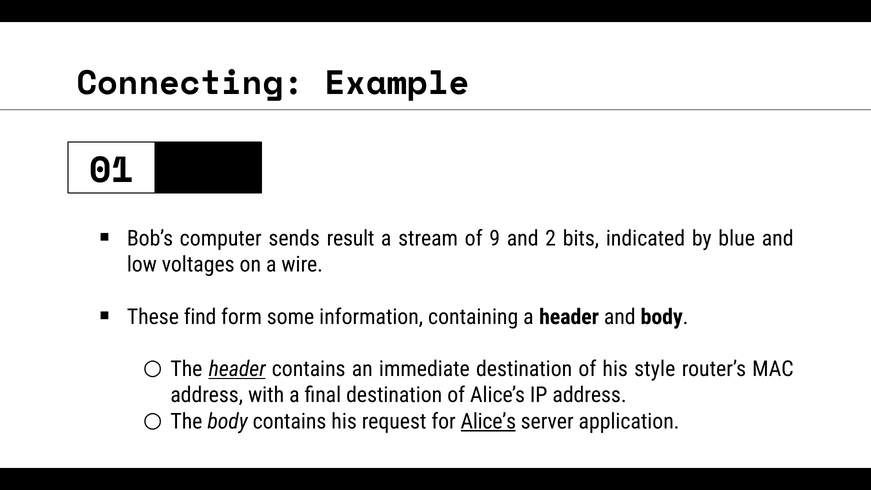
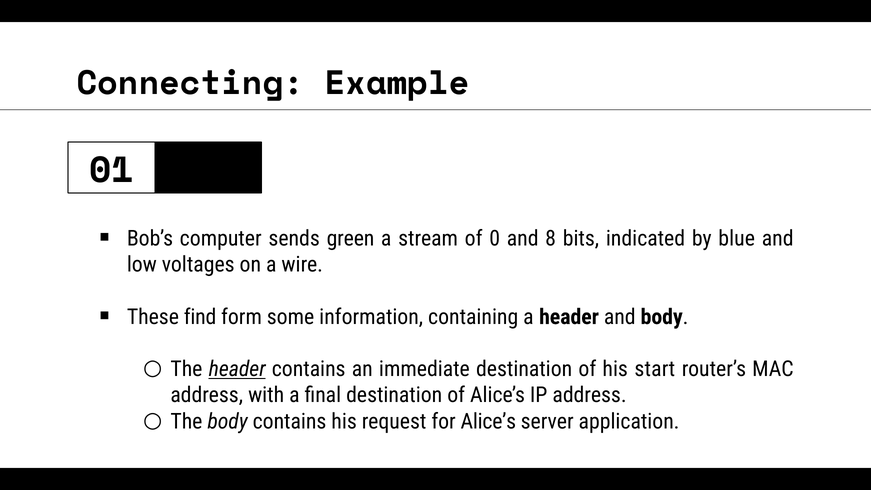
result: result -> green
9: 9 -> 0
2: 2 -> 8
style: style -> start
Alice’s at (488, 421) underline: present -> none
